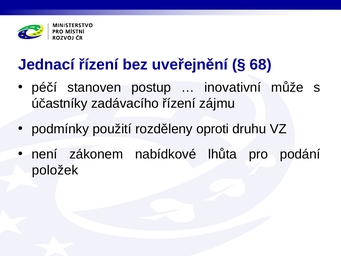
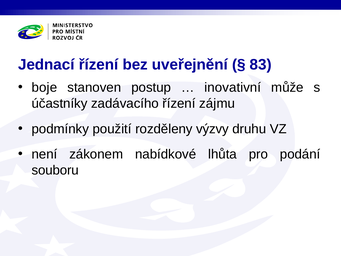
68: 68 -> 83
péčí: péčí -> boje
oproti: oproti -> výzvy
položek: položek -> souboru
